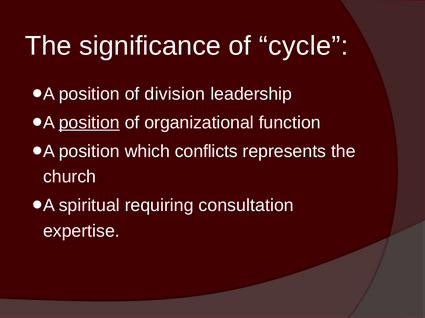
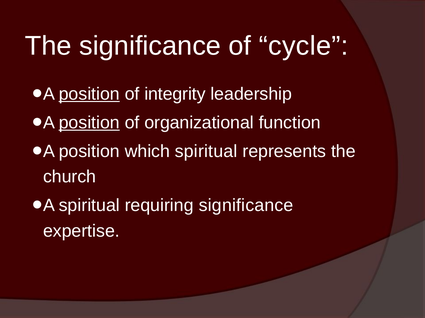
position at (89, 94) underline: none -> present
division: division -> integrity
which conflicts: conflicts -> spiritual
requiring consultation: consultation -> significance
